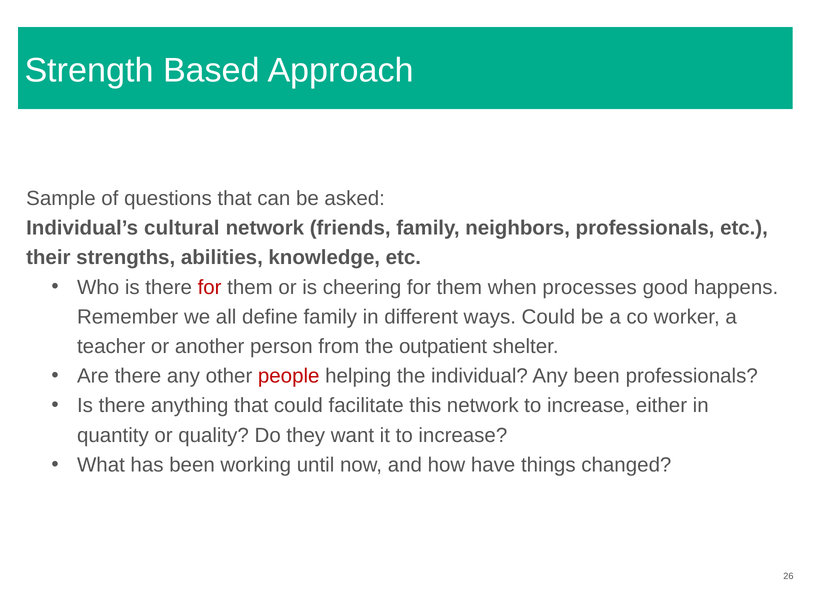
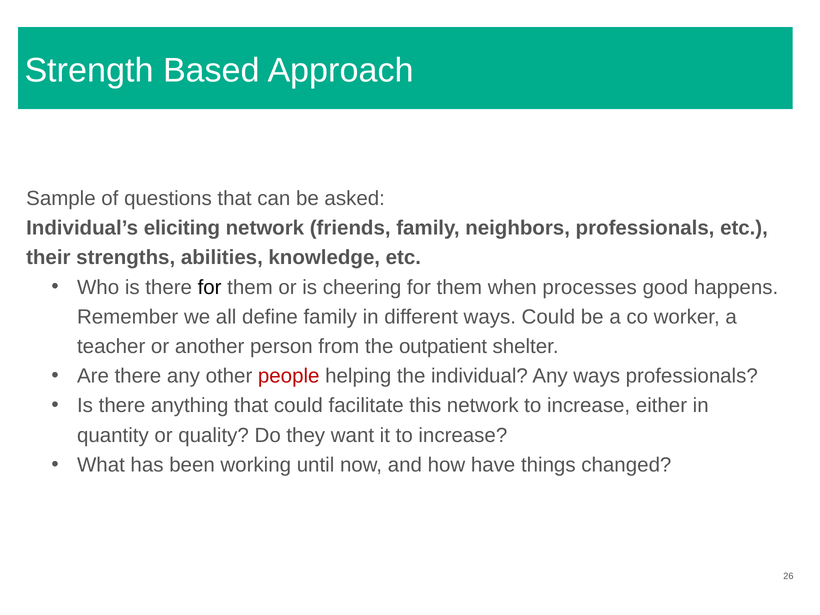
cultural: cultural -> eliciting
for at (210, 287) colour: red -> black
Any been: been -> ways
